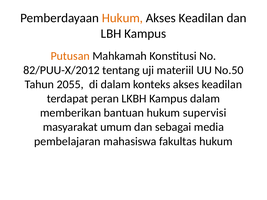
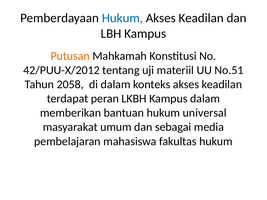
Hukum at (122, 18) colour: orange -> blue
82/PUU-X/2012: 82/PUU-X/2012 -> 42/PUU-X/2012
No.50: No.50 -> No.51
2055: 2055 -> 2058
supervisi: supervisi -> universal
